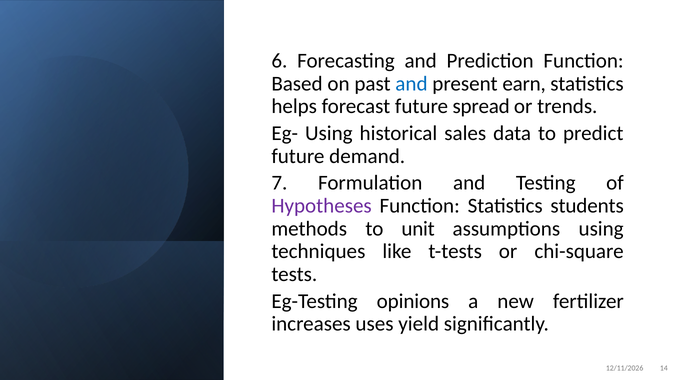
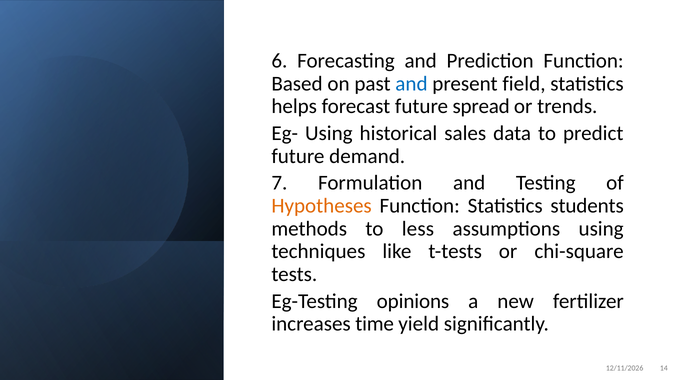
earn: earn -> field
Hypotheses colour: purple -> orange
unit: unit -> less
uses: uses -> time
